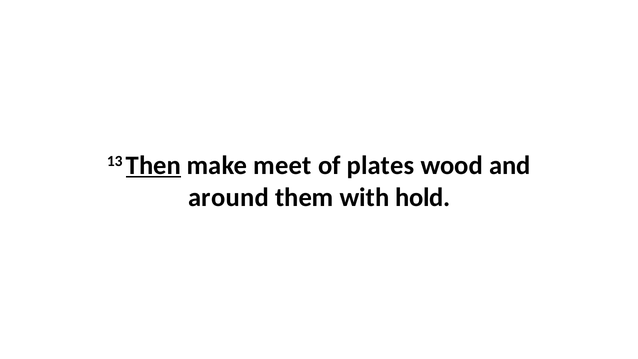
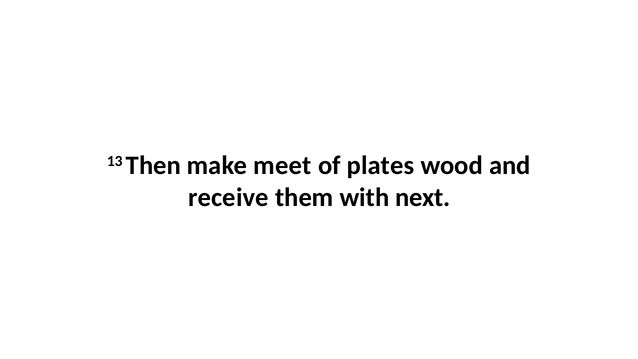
Then underline: present -> none
around: around -> receive
hold: hold -> next
